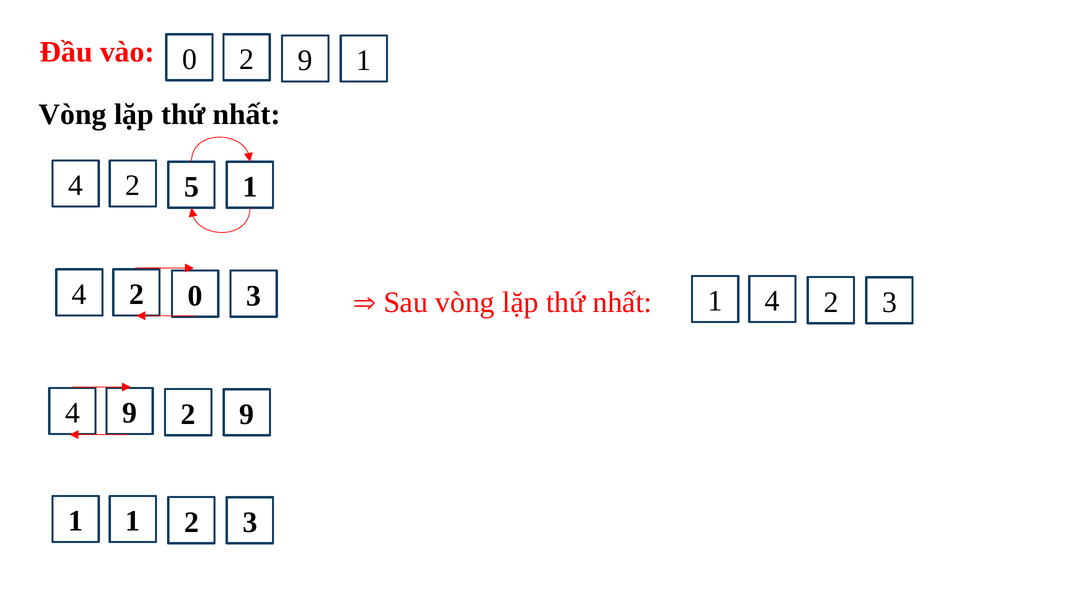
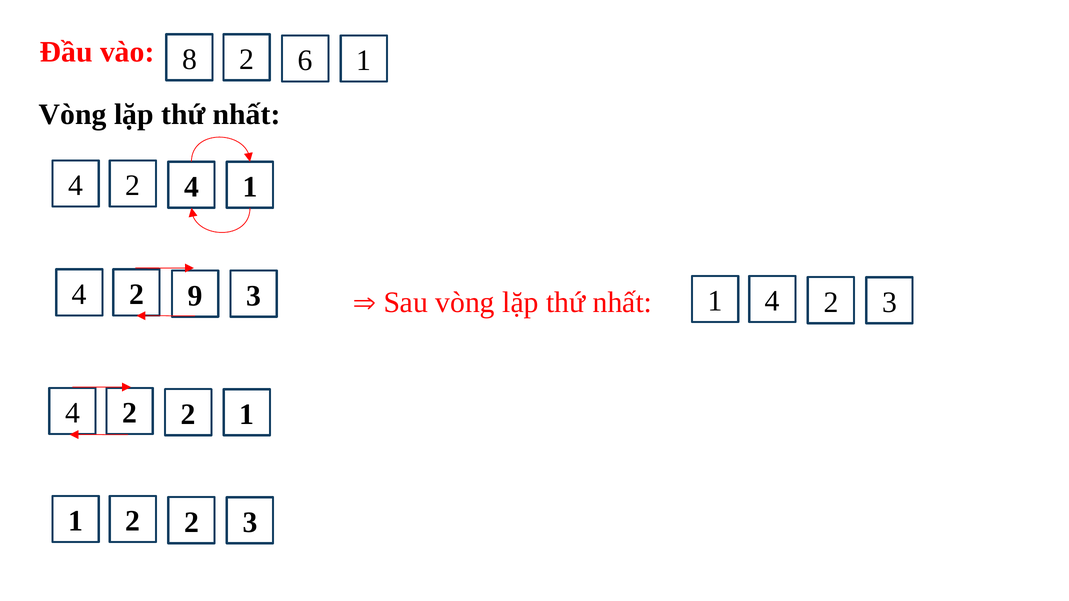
vào 0: 0 -> 8
9 at (305, 61): 9 -> 6
2 5: 5 -> 4
2 0: 0 -> 9
9 at (130, 413): 9 -> 2
9 at (247, 414): 9 -> 1
1 1: 1 -> 2
